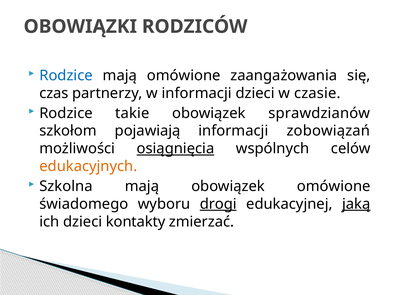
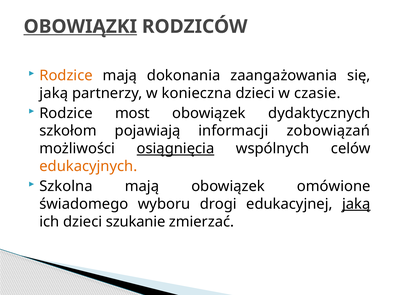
OBOWIĄZKI underline: none -> present
Rodzice at (66, 76) colour: blue -> orange
mają omówione: omówione -> dokonania
czas at (54, 93): czas -> jaką
w informacji: informacji -> konieczna
takie: takie -> most
sprawdzianów: sprawdzianów -> dydaktycznych
drogi underline: present -> none
kontakty: kontakty -> szukanie
